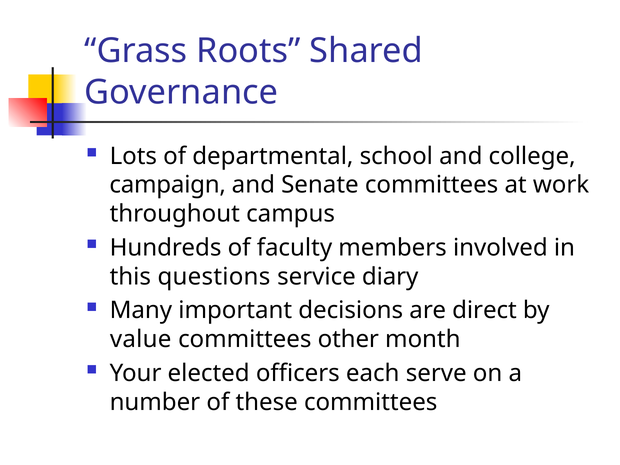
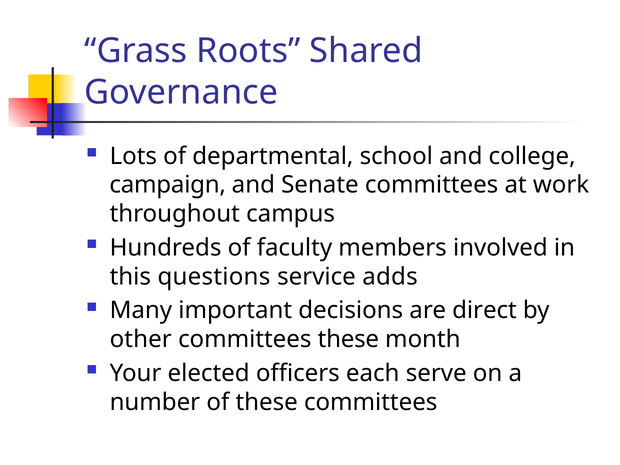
diary: diary -> adds
value: value -> other
committees other: other -> these
